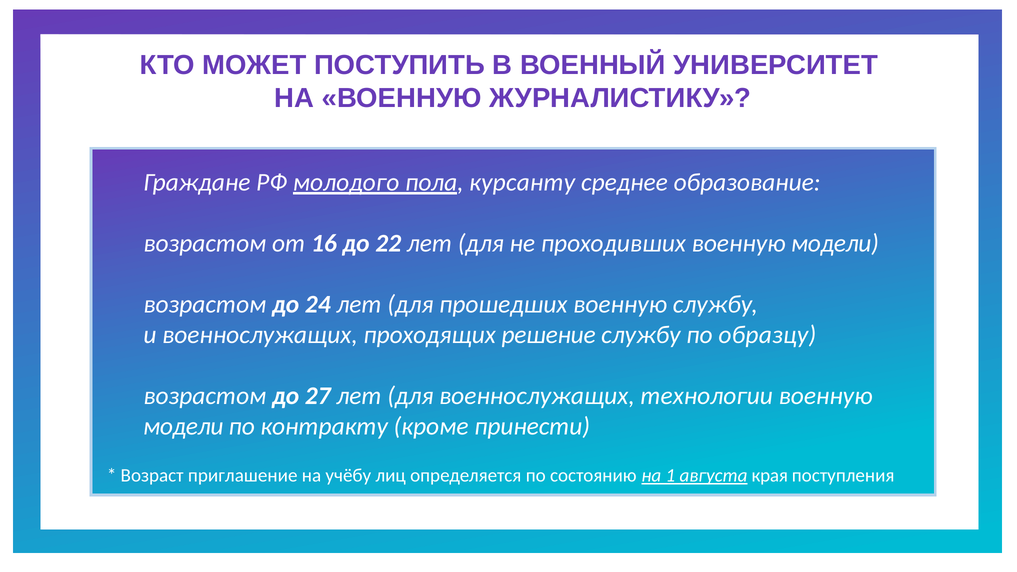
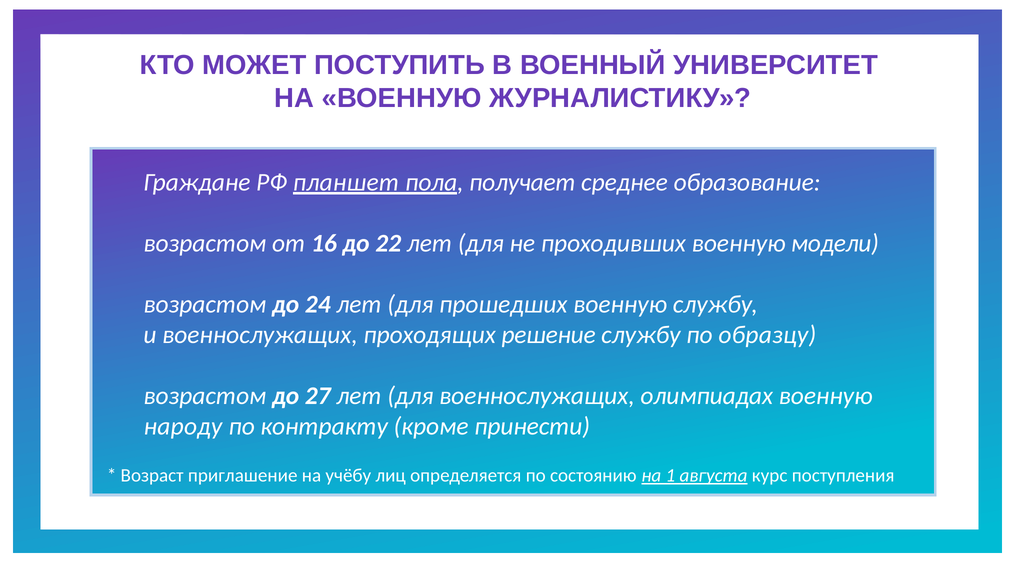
молодого: молодого -> планшет
курсанту: курсанту -> получает
технологии: технологии -> олимпиадах
модели at (183, 426): модели -> народу
края: края -> курс
